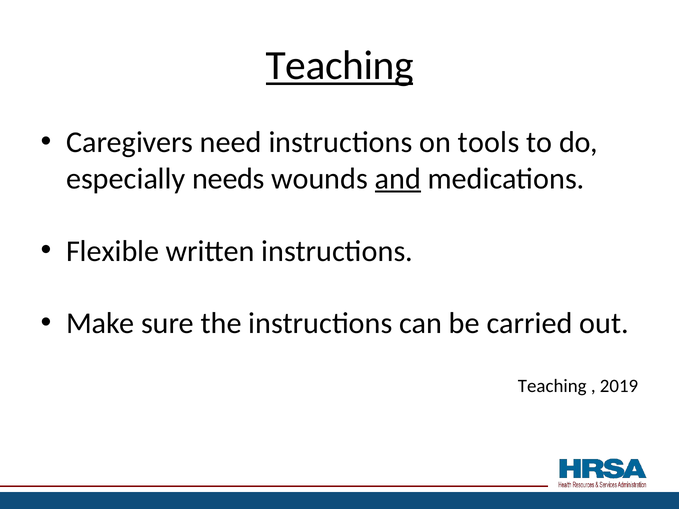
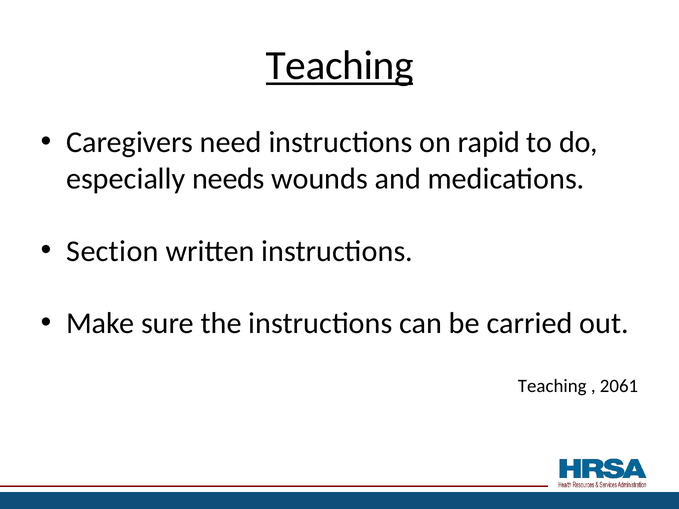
tools: tools -> rapid
and underline: present -> none
Flexible: Flexible -> Section
2019: 2019 -> 2061
